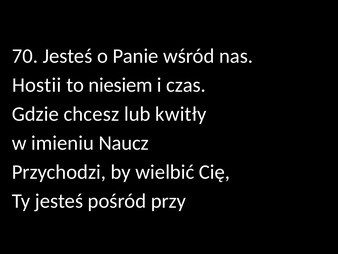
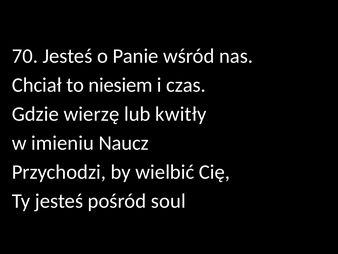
Hostii: Hostii -> Chciał
chcesz: chcesz -> wierzę
przy: przy -> soul
